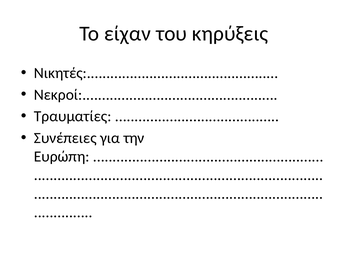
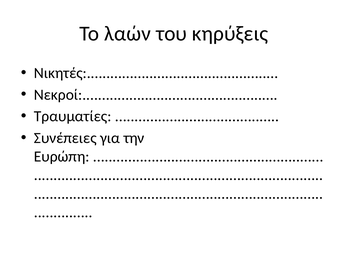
είχαν: είχαν -> λαών
